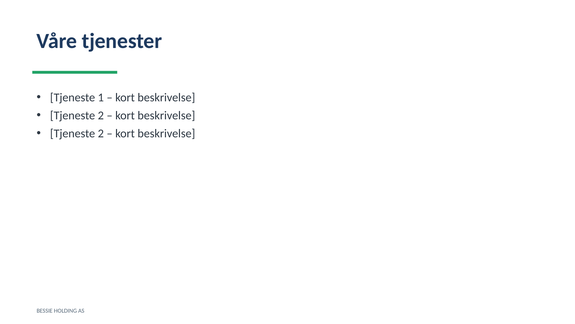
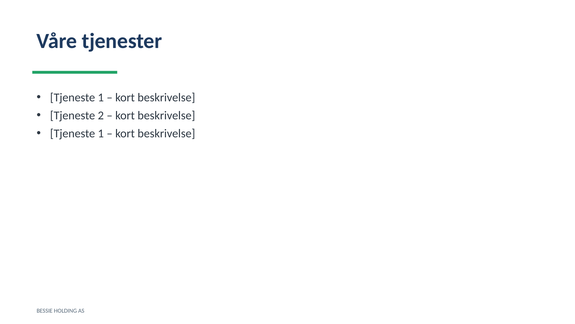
2 at (101, 133): 2 -> 1
